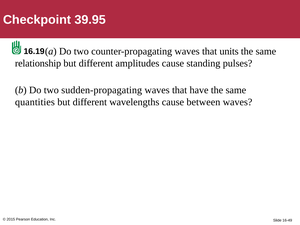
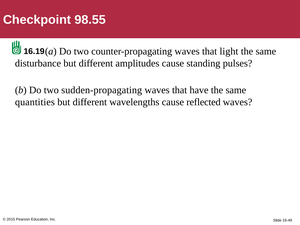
39.95: 39.95 -> 98.55
units: units -> light
relationship: relationship -> disturbance
between: between -> reflected
